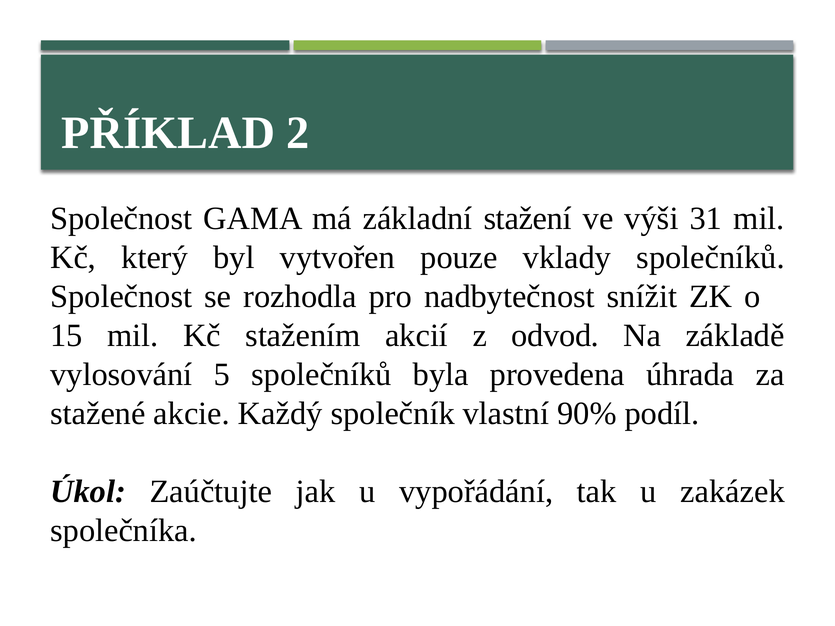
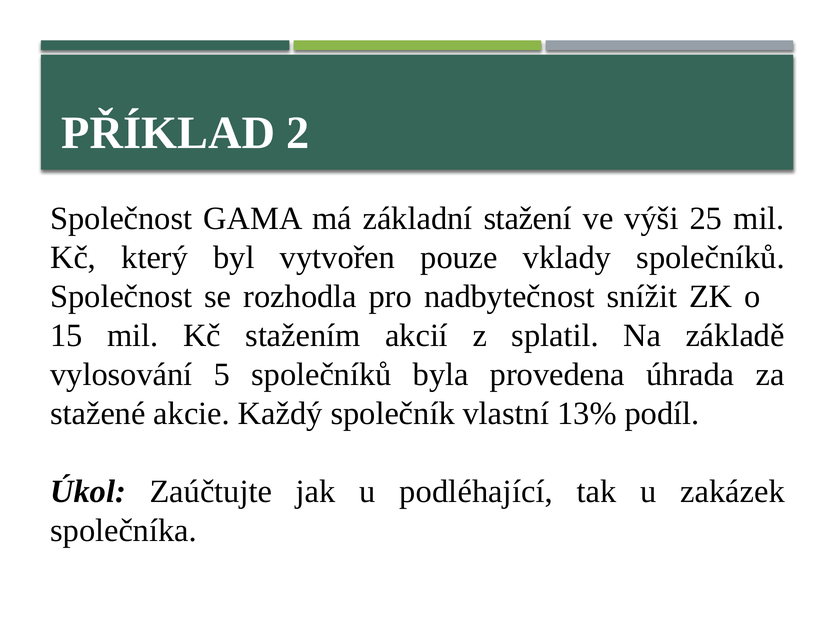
31: 31 -> 25
odvod: odvod -> splatil
90%: 90% -> 13%
vypořádání: vypořádání -> podléhající
